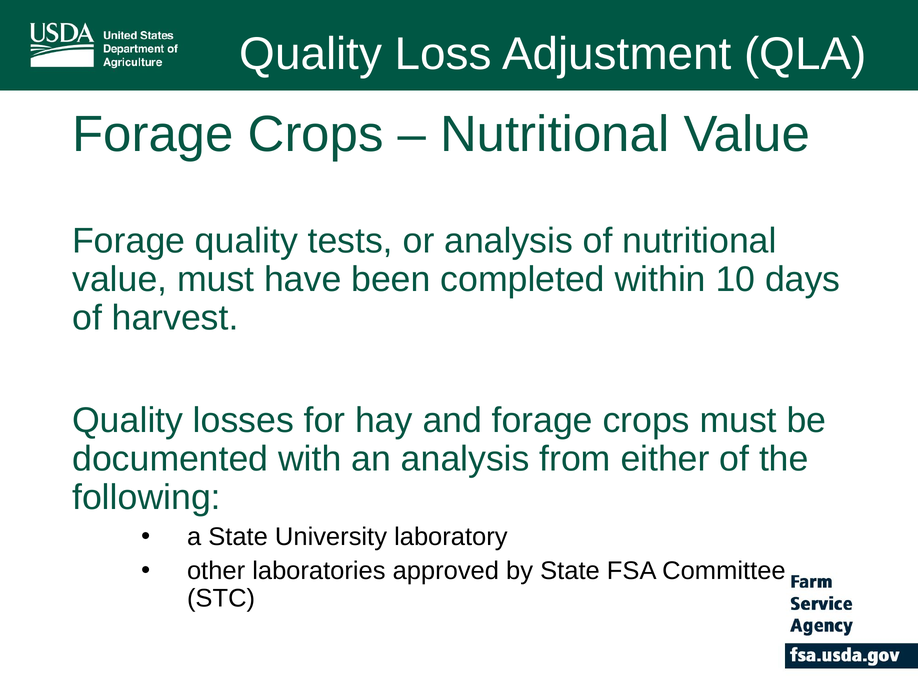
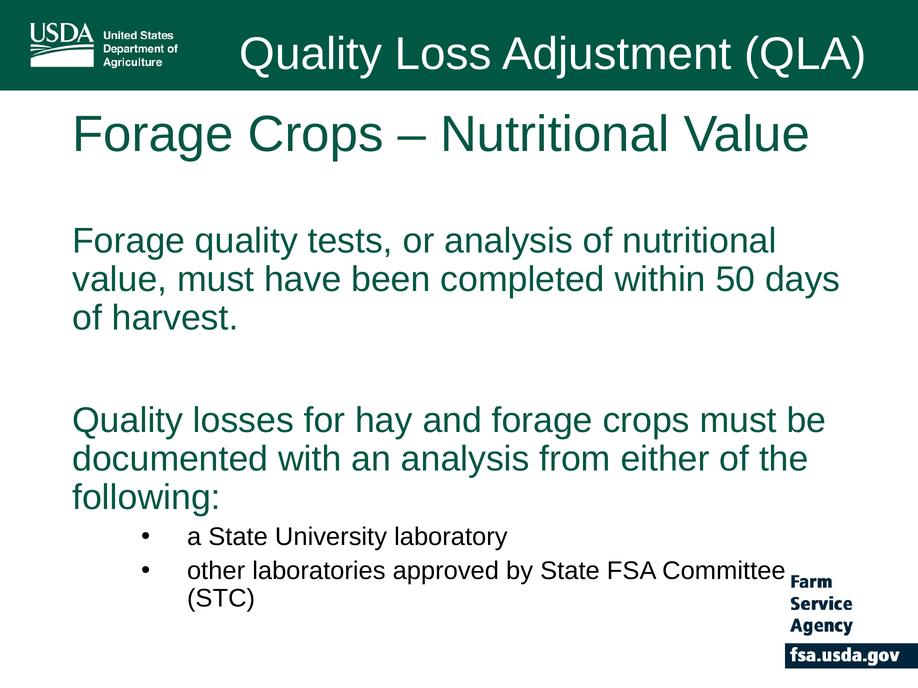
10: 10 -> 50
